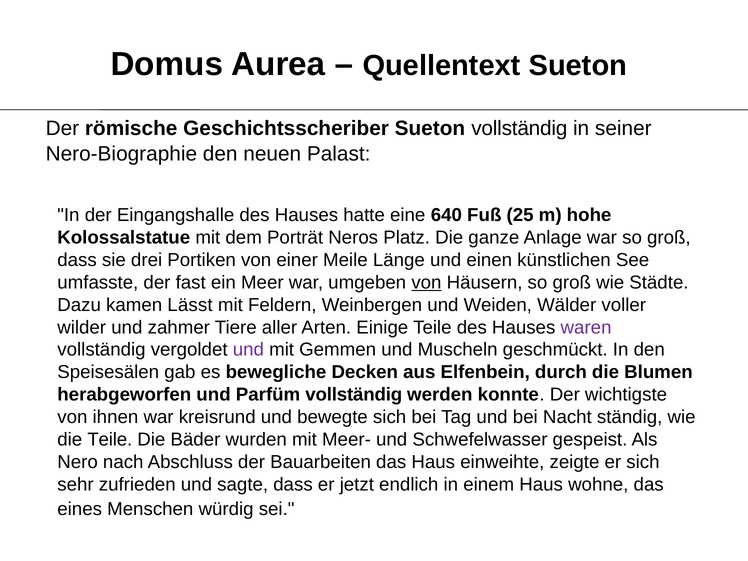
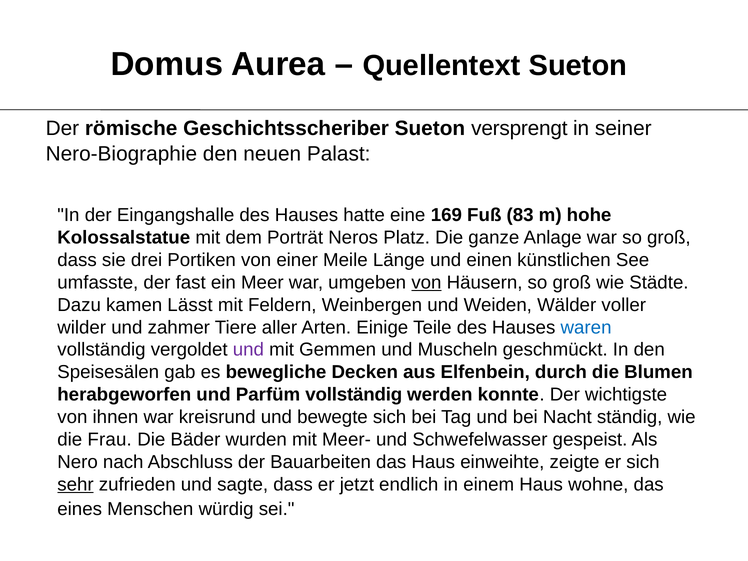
Sueton vollständig: vollständig -> versprengt
640: 640 -> 169
25: 25 -> 83
waren colour: purple -> blue
die Teile: Teile -> Frau
sehr underline: none -> present
